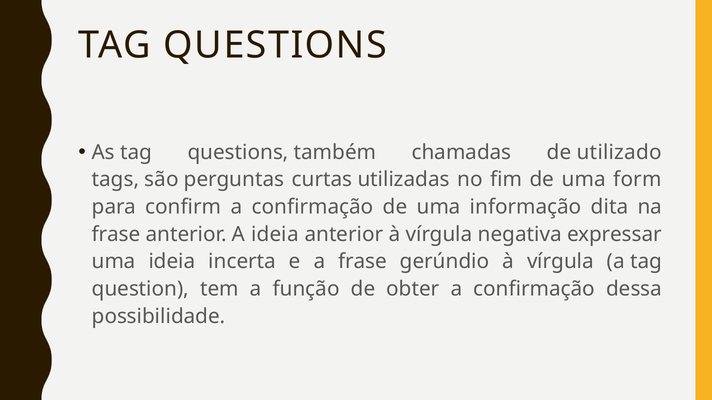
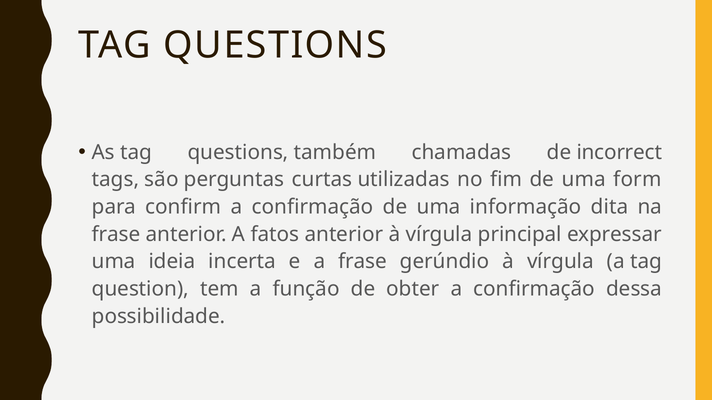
utilizado: utilizado -> incorrect
A ideia: ideia -> fatos
negativa: negativa -> principal
